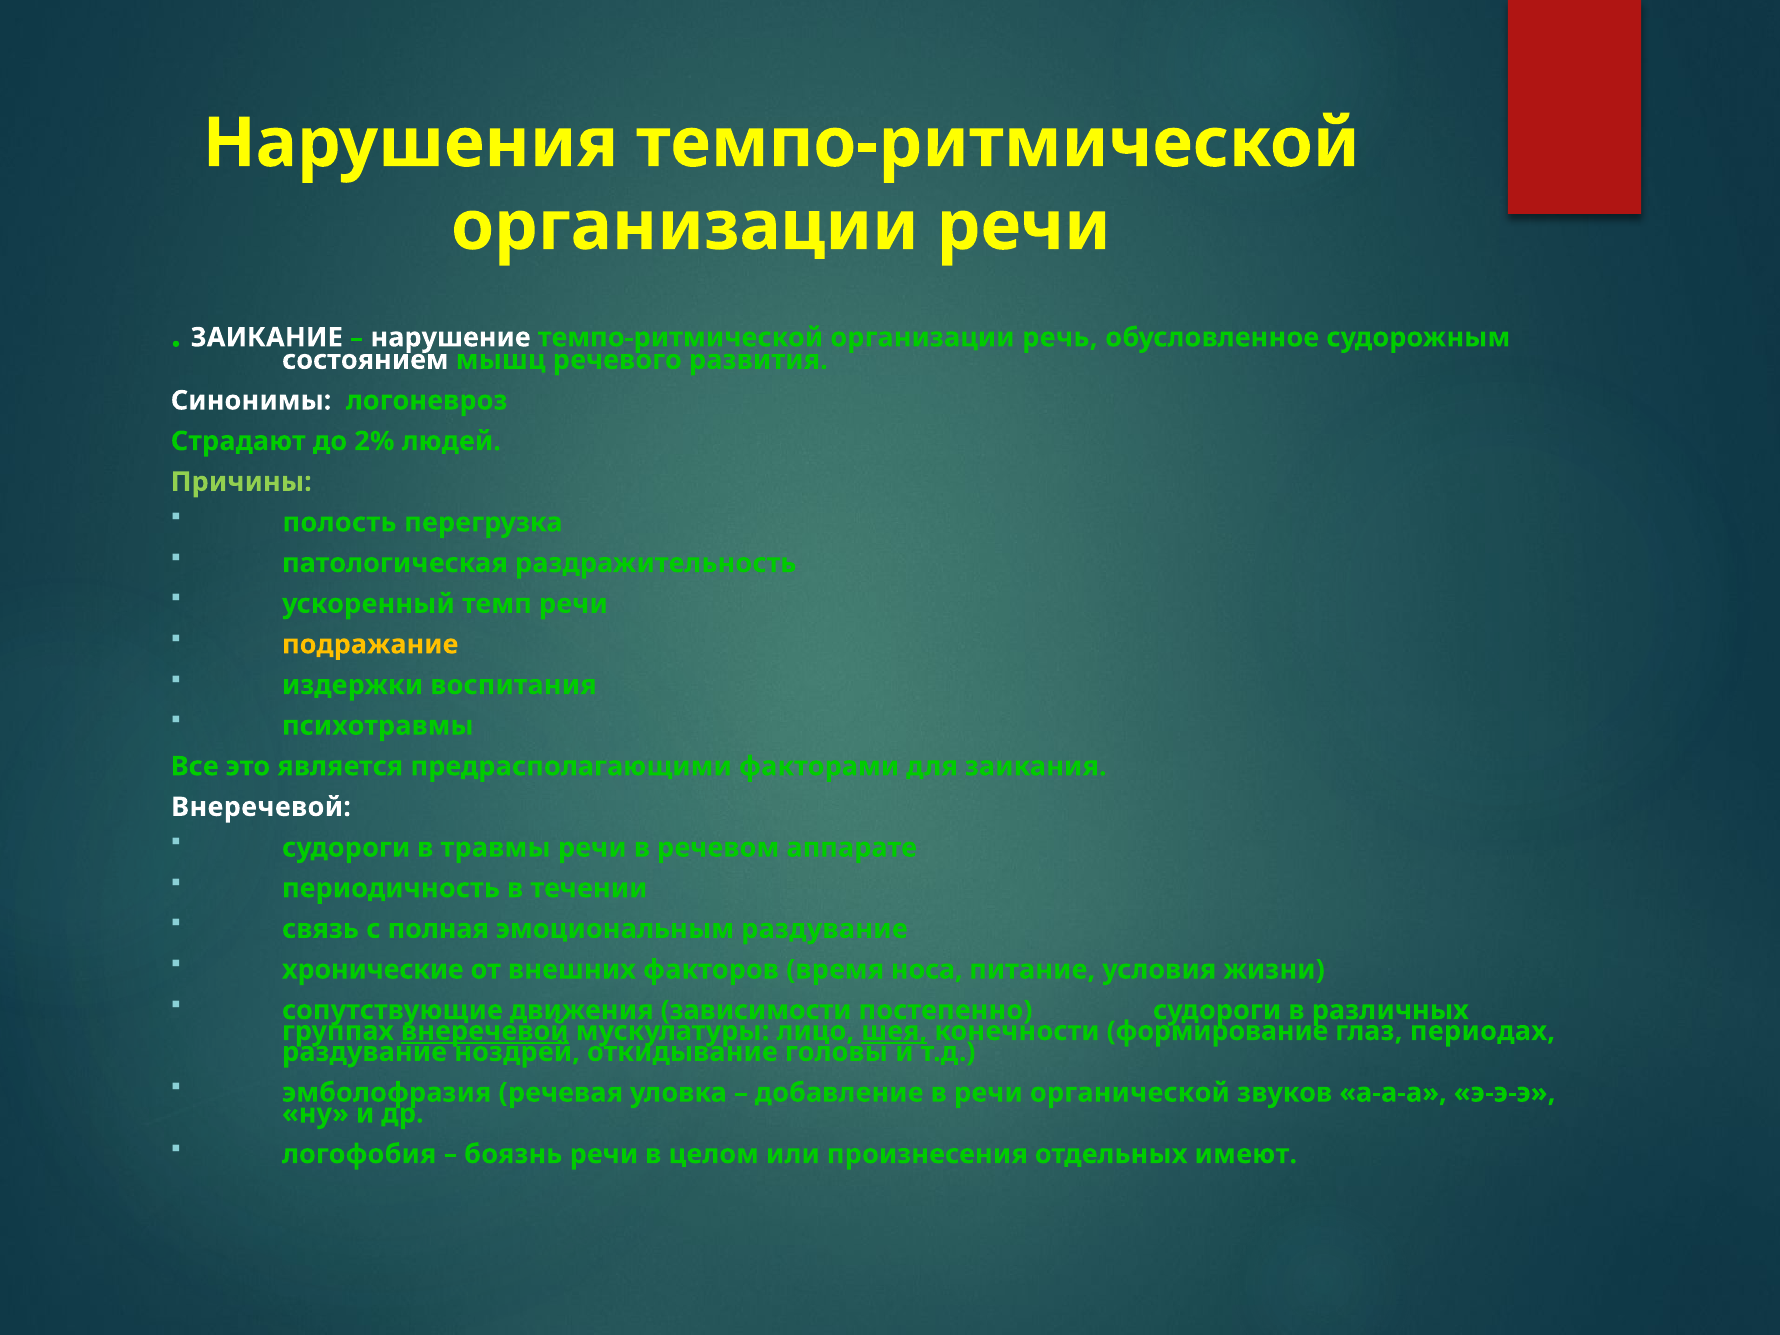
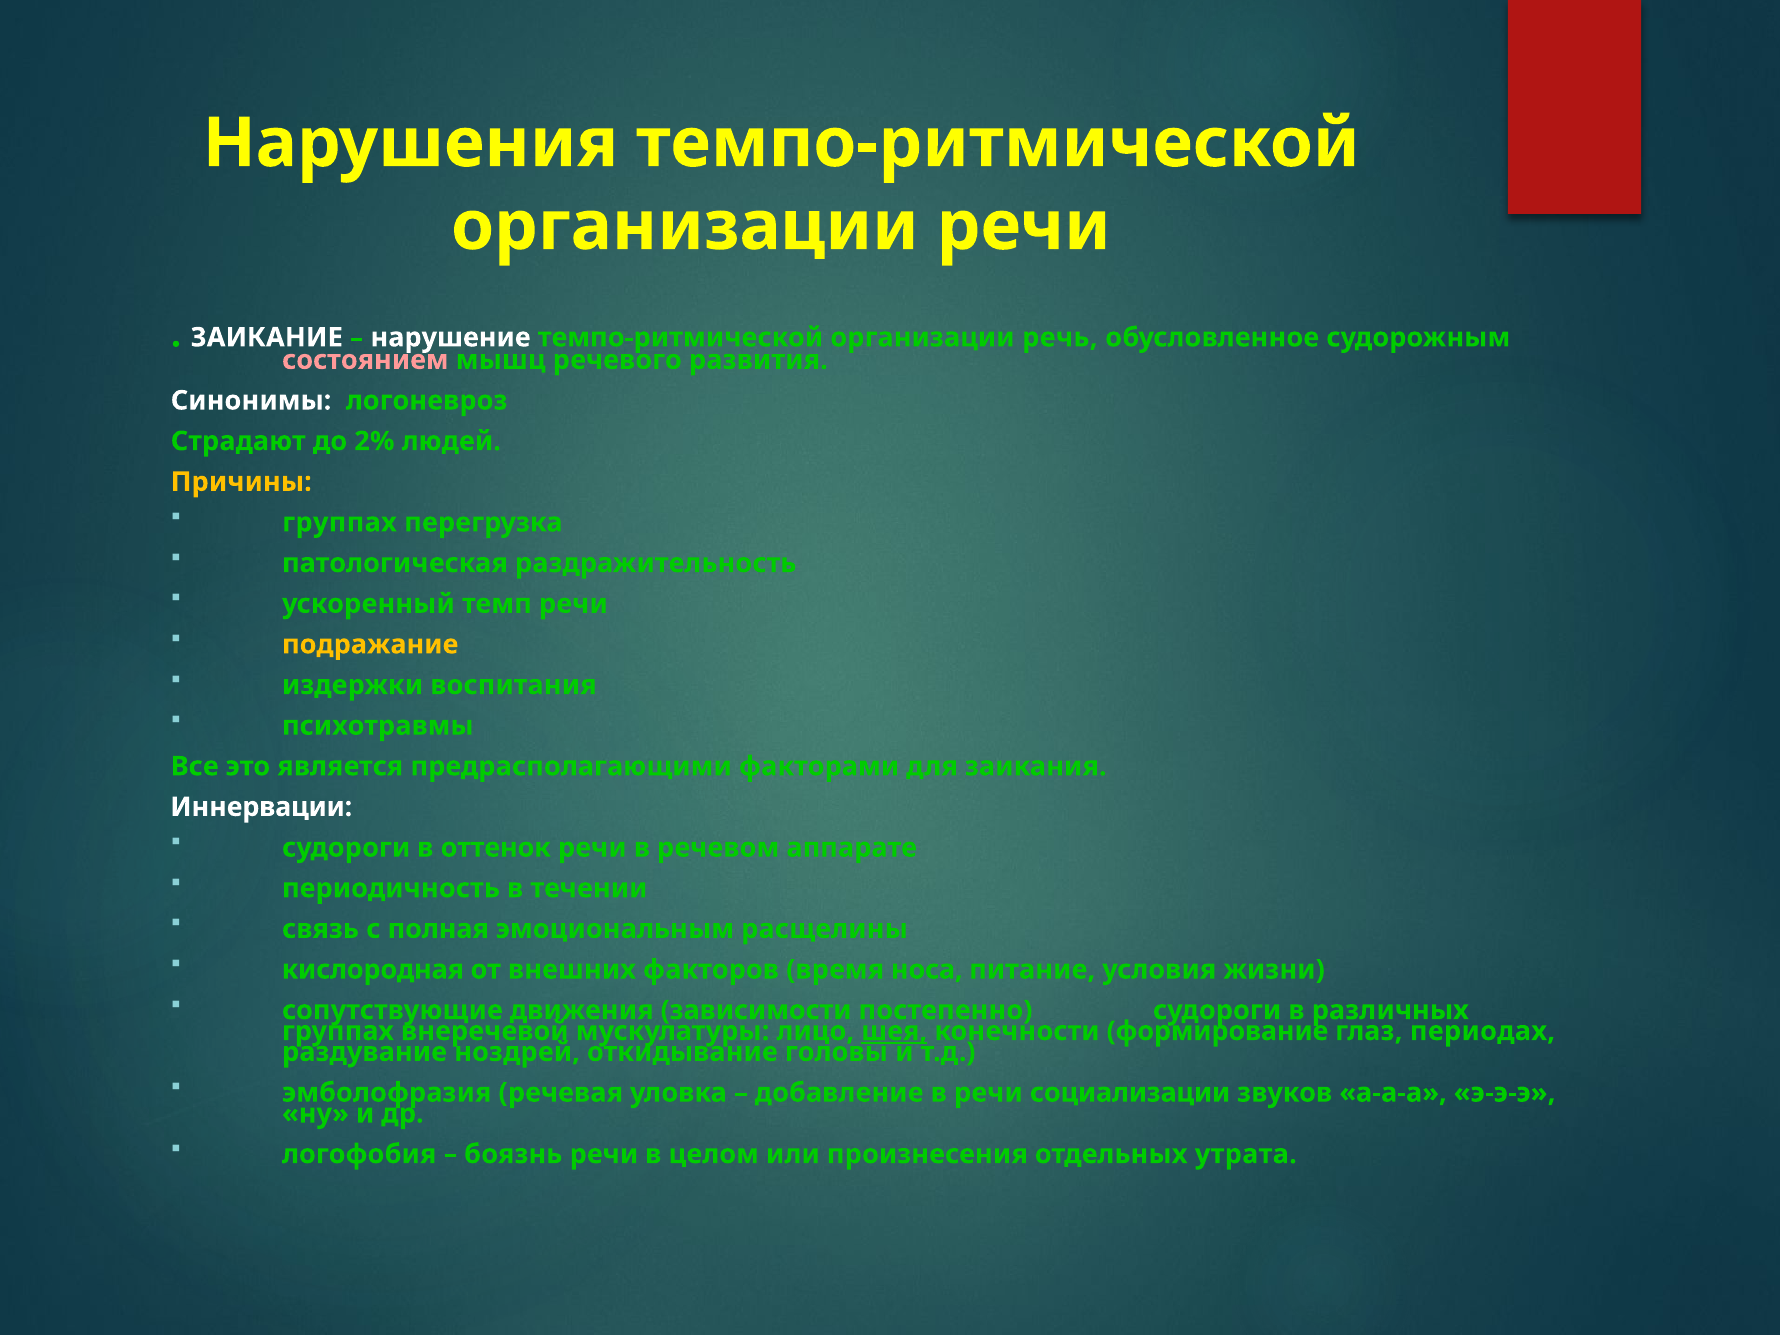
состоянием colour: white -> pink
Причины colour: light green -> yellow
полость at (339, 523): полость -> группах
Внеречевой at (261, 807): Внеречевой -> Иннервации
травмы: травмы -> оттенок
эмоциональным раздувание: раздувание -> расщелины
хронические: хронические -> кислородная
внеречевой at (485, 1031) underline: present -> none
органической: органической -> социализации
имеют: имеют -> утрата
